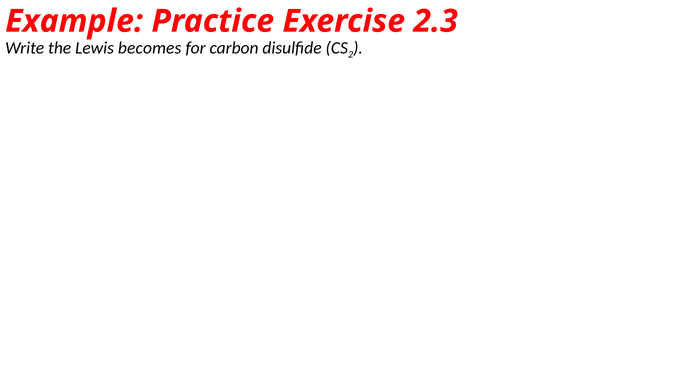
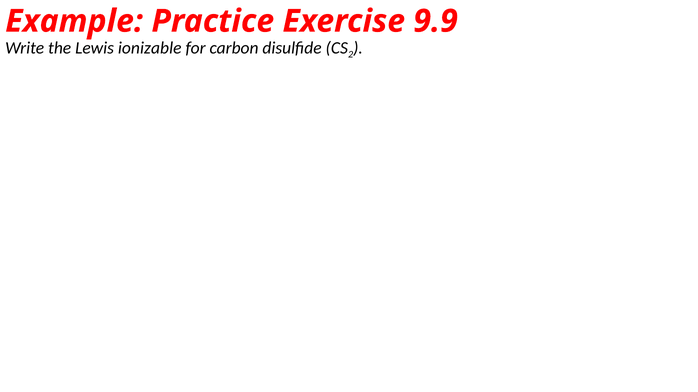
2.3: 2.3 -> 9.9
becomes: becomes -> ionizable
